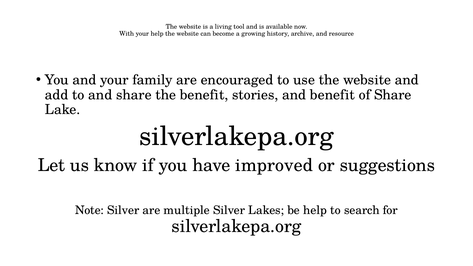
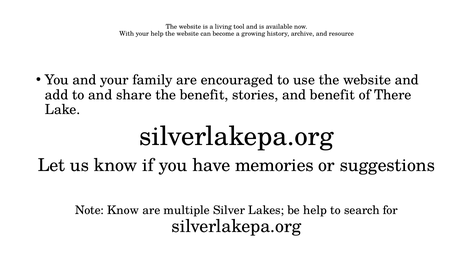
of Share: Share -> There
improved: improved -> memories
Note Silver: Silver -> Know
